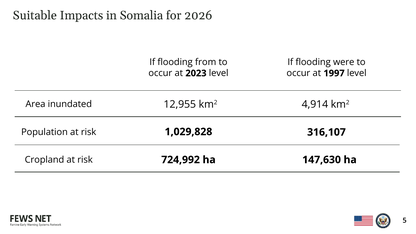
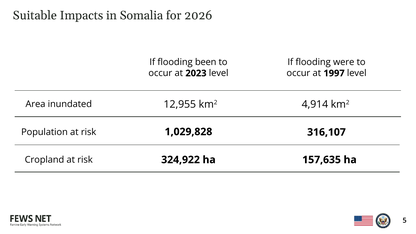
from: from -> been
147,630: 147,630 -> 157,635
724,992: 724,992 -> 324,922
